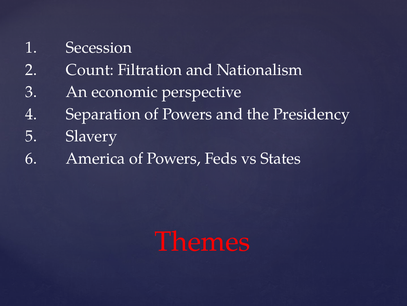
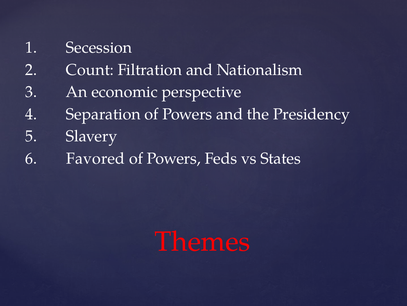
America: America -> Favored
